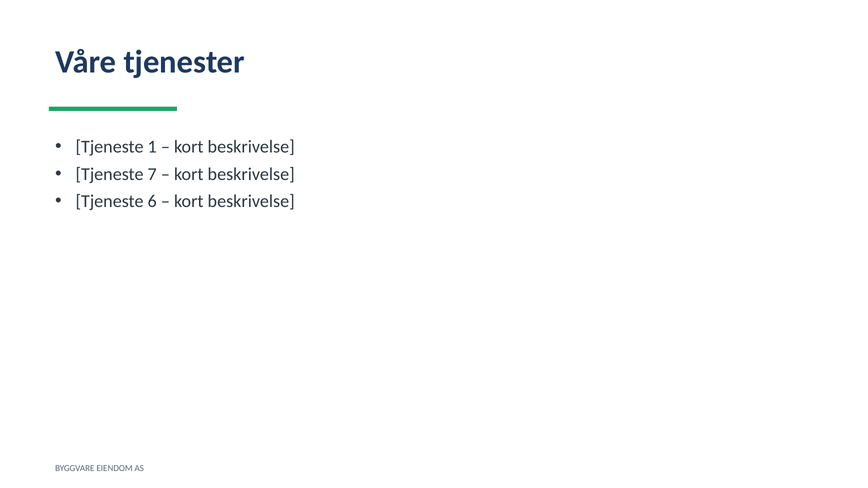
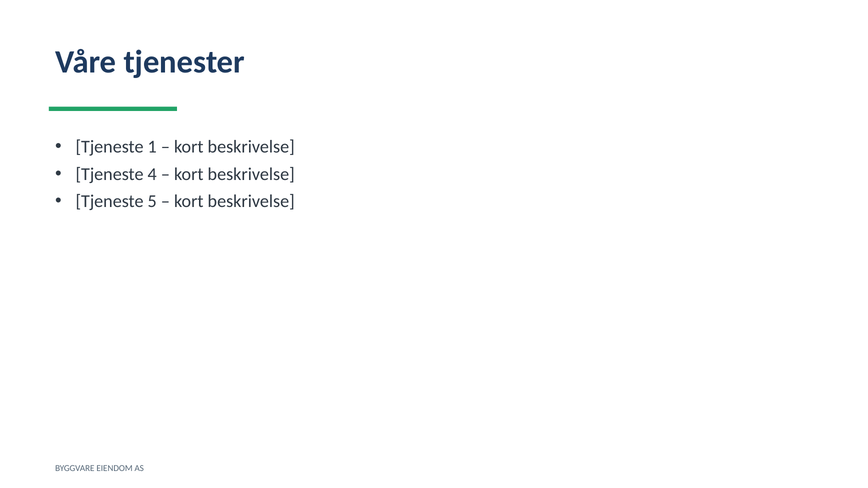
7: 7 -> 4
6: 6 -> 5
